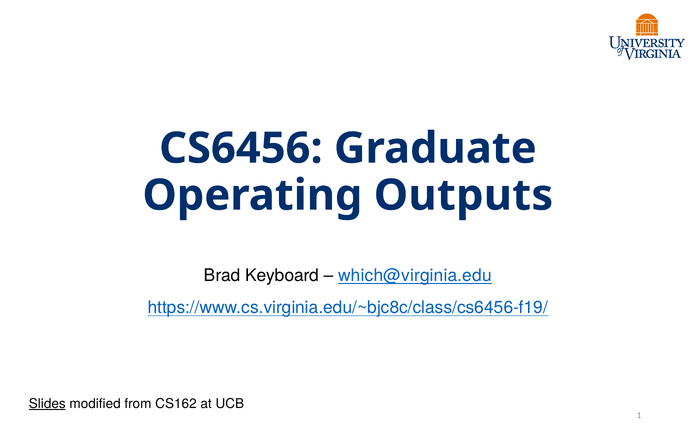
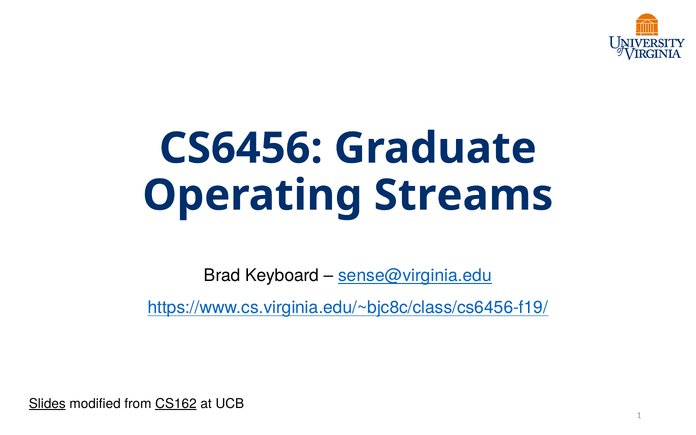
Outputs: Outputs -> Streams
which@virginia.edu: which@virginia.edu -> sense@virginia.edu
CS162 underline: none -> present
